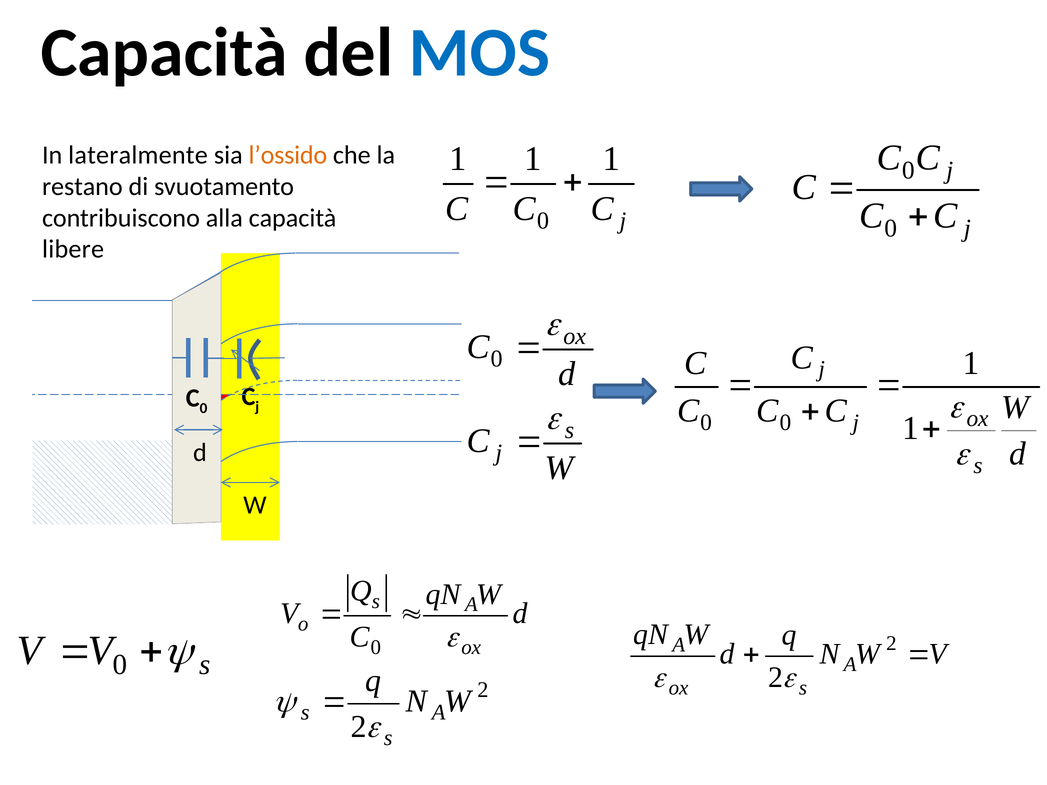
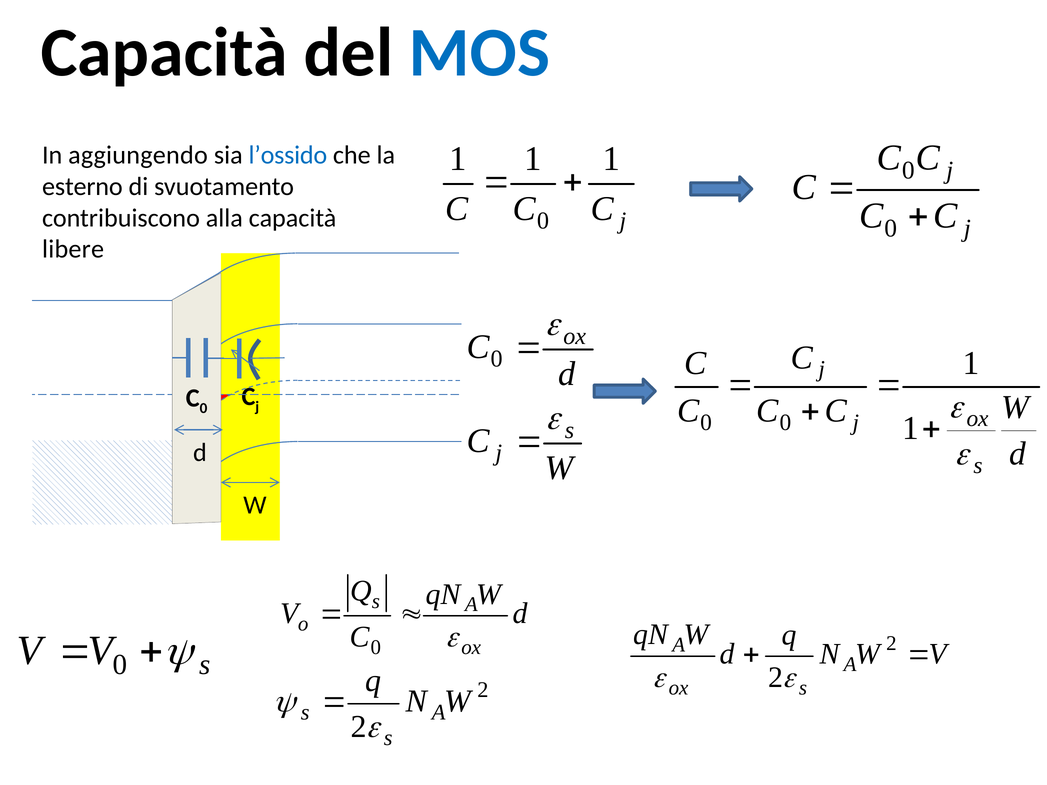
lateralmente: lateralmente -> aggiungendo
l’ossido colour: orange -> blue
restano: restano -> esterno
